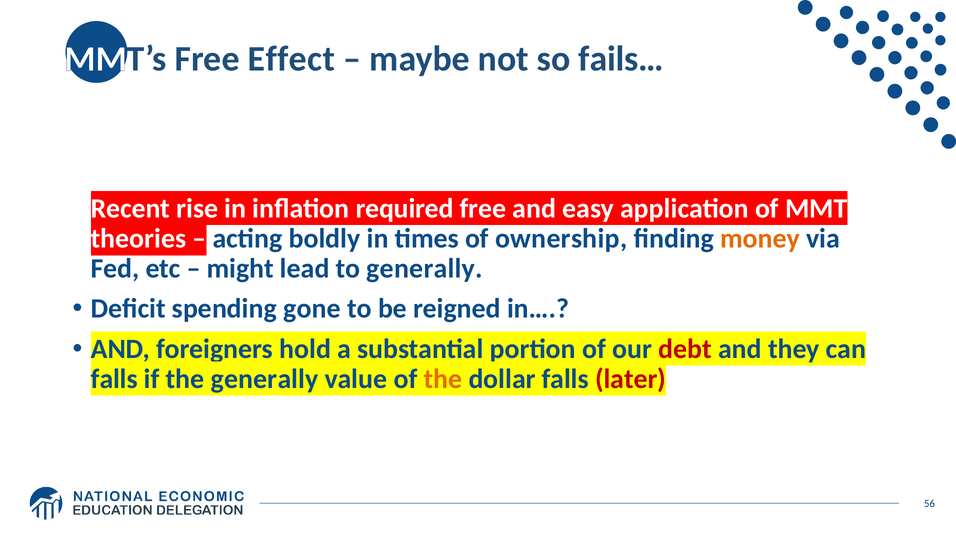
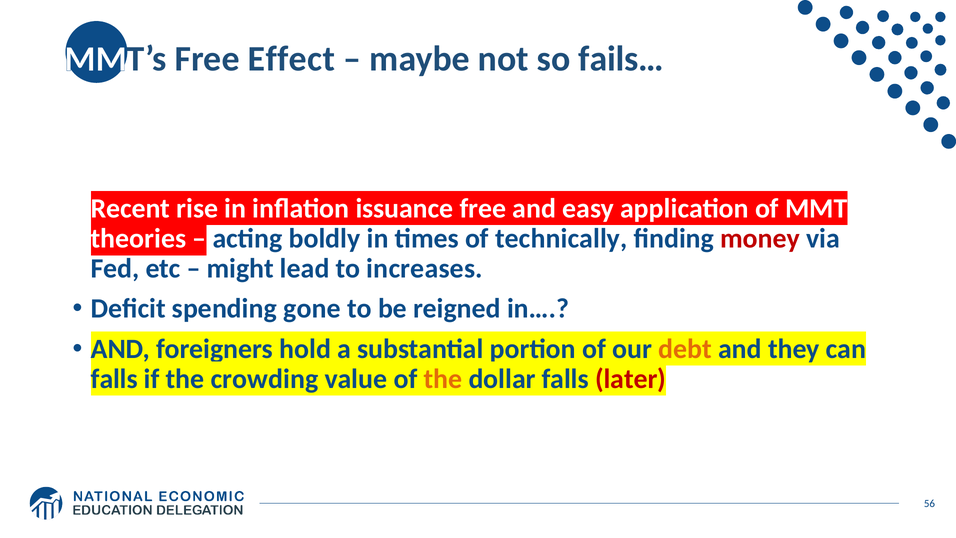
required: required -> issuance
ownership: ownership -> technically
money colour: orange -> red
to generally: generally -> increases
debt colour: red -> orange
the generally: generally -> crowding
